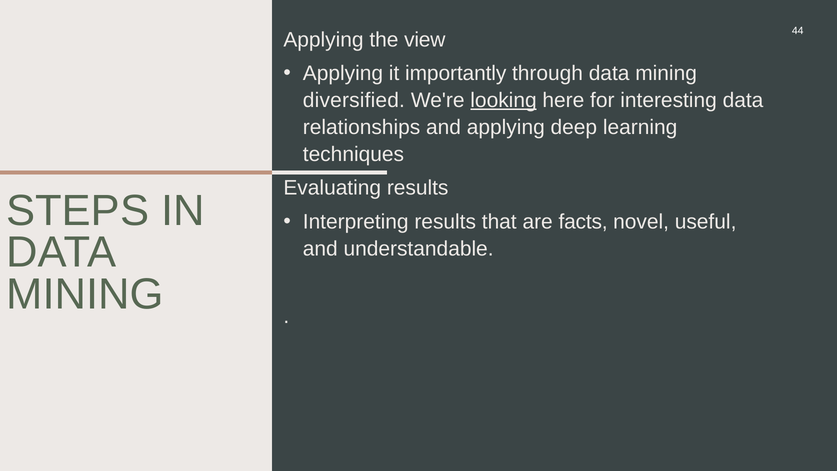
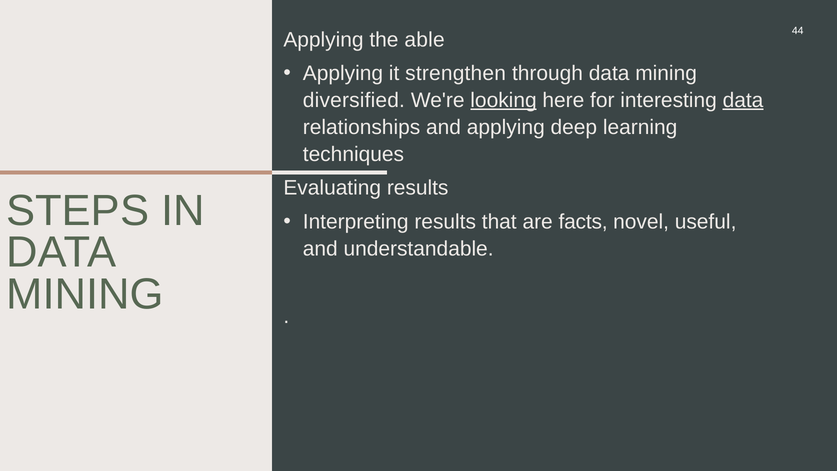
view: view -> able
importantly: importantly -> strengthen
data at (743, 100) underline: none -> present
